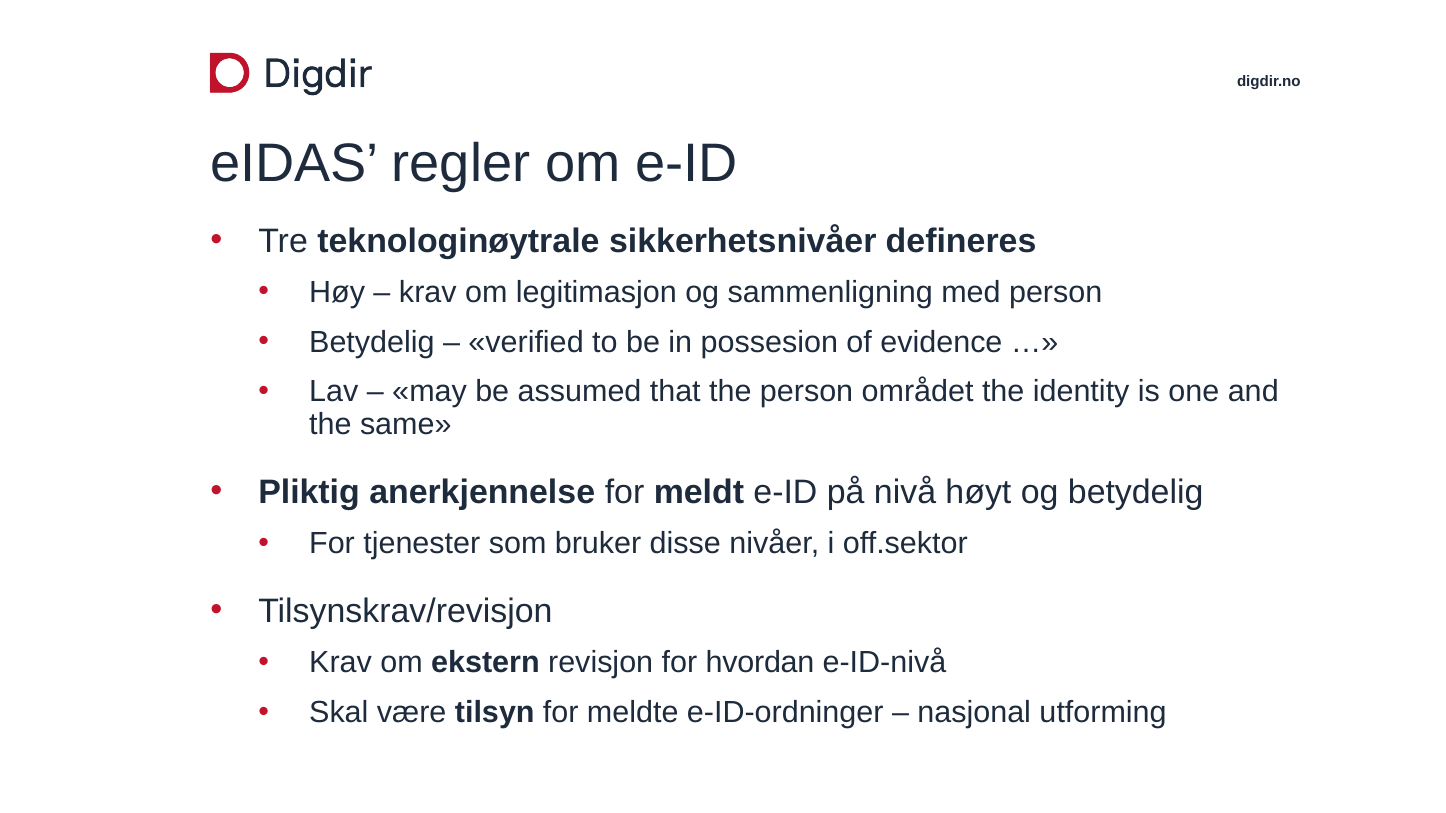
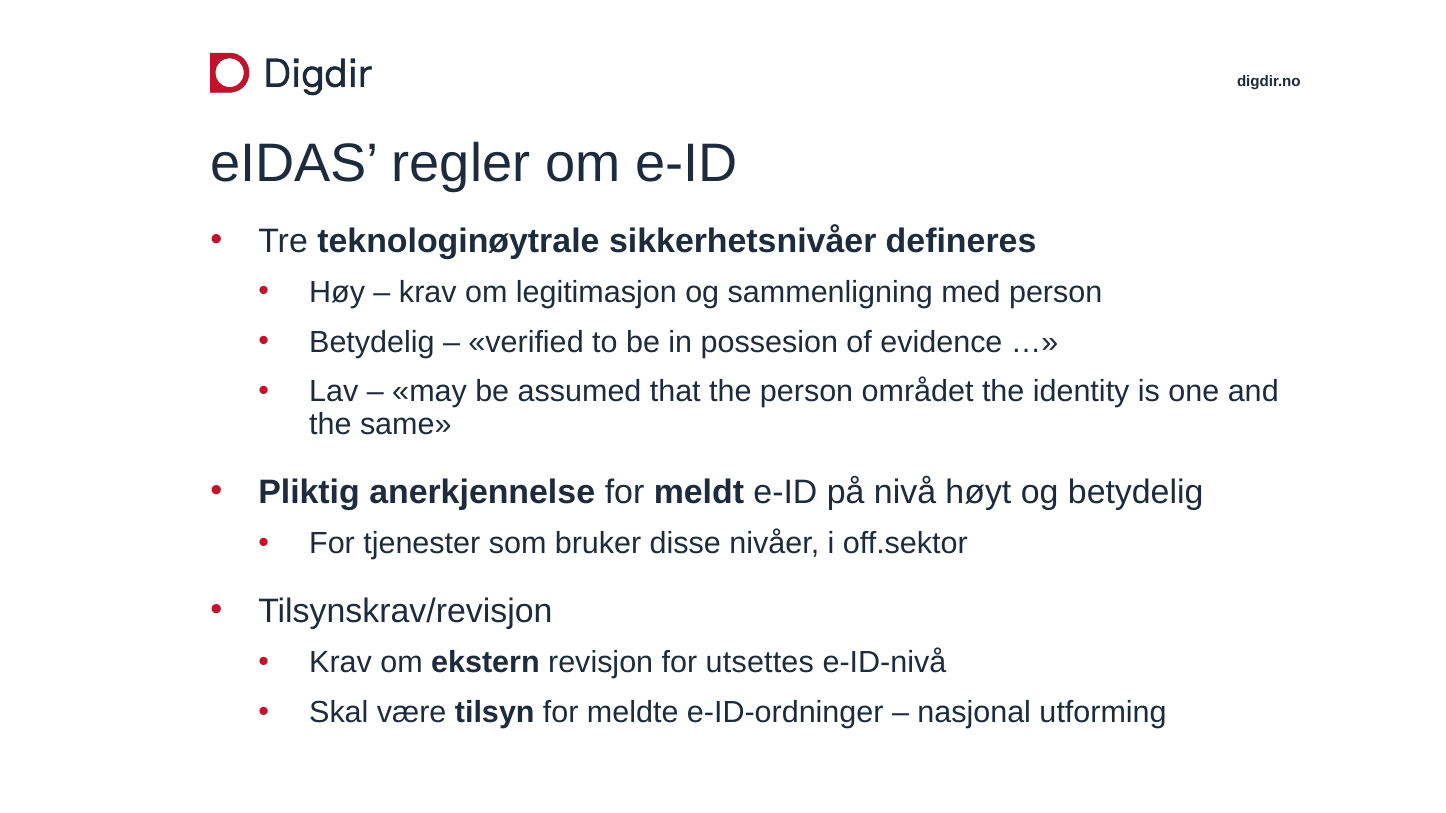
hvordan: hvordan -> utsettes
